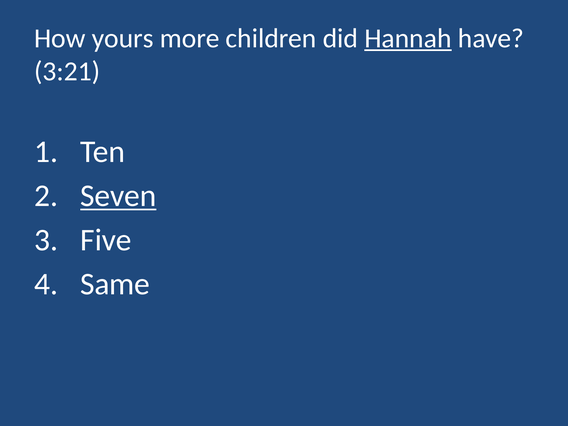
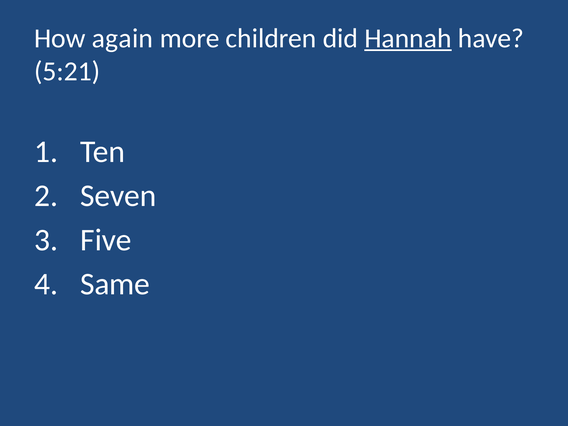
yours: yours -> again
3:21: 3:21 -> 5:21
Seven underline: present -> none
